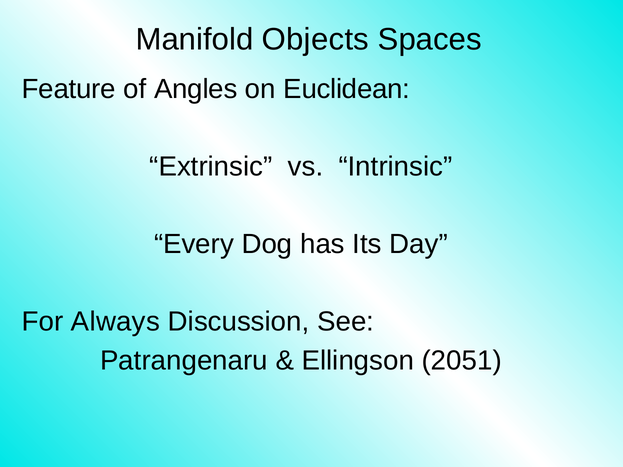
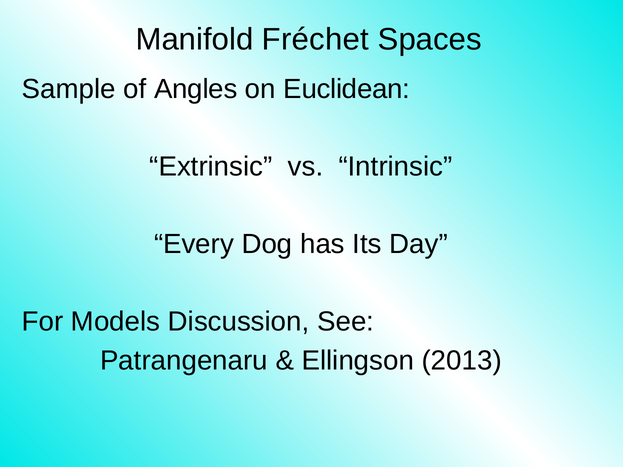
Objects: Objects -> Fréchet
Feature: Feature -> Sample
Always: Always -> Models
2051: 2051 -> 2013
